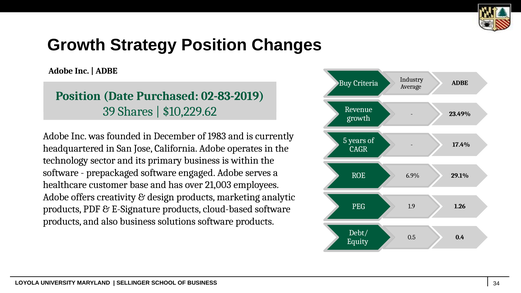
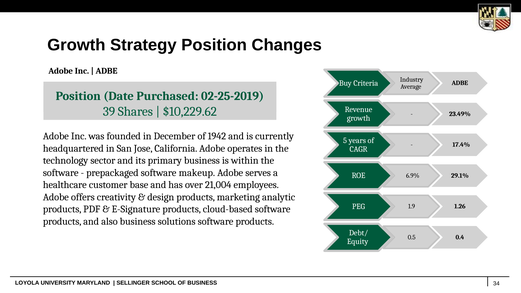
02-83-2019: 02-83-2019 -> 02-25-2019
1983: 1983 -> 1942
engaged: engaged -> makeup
21,003: 21,003 -> 21,004
